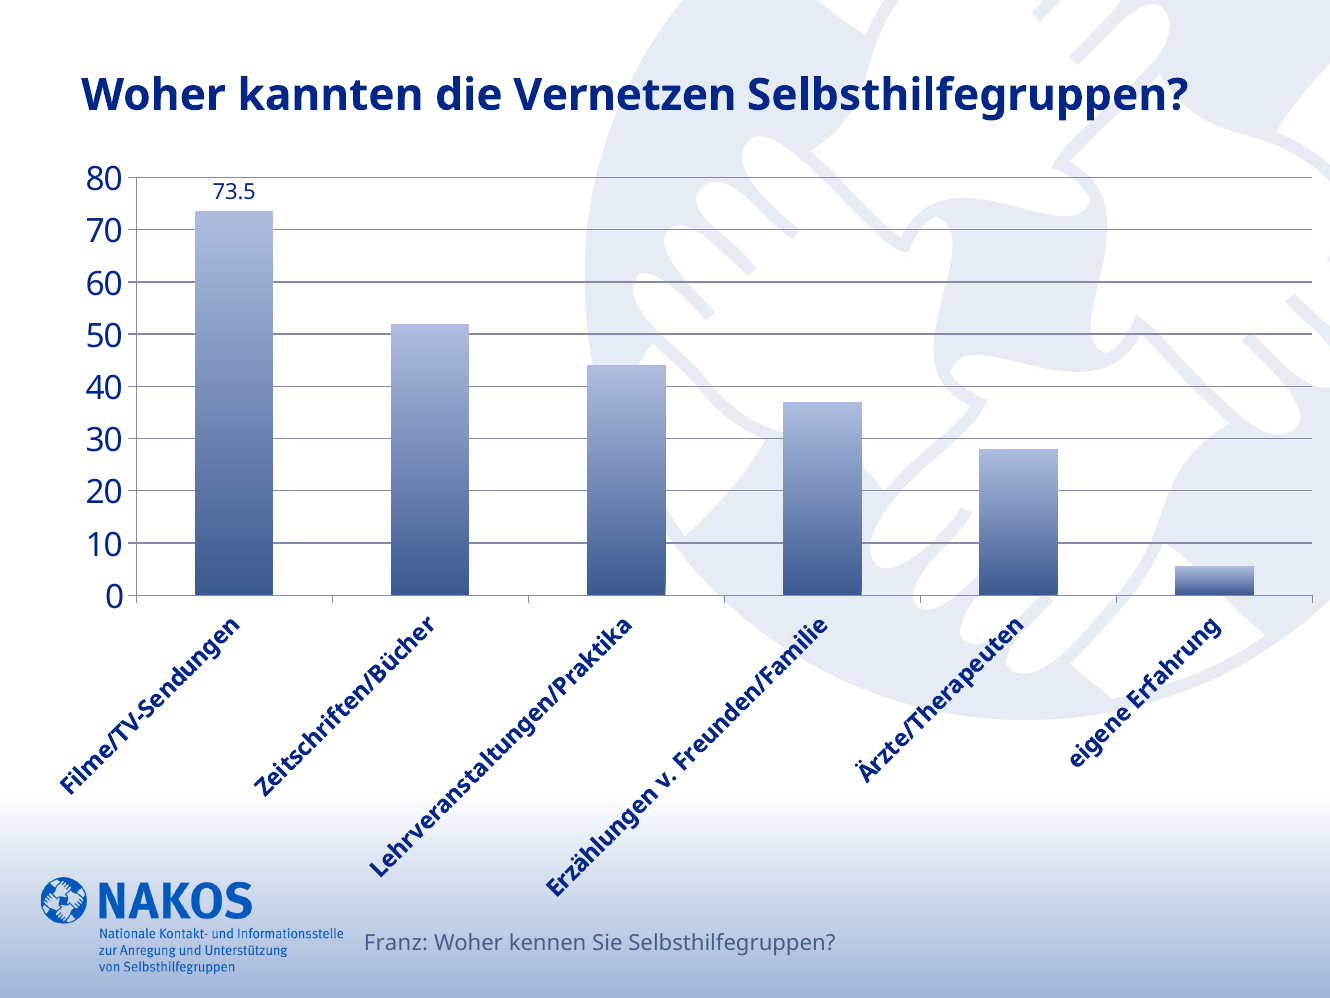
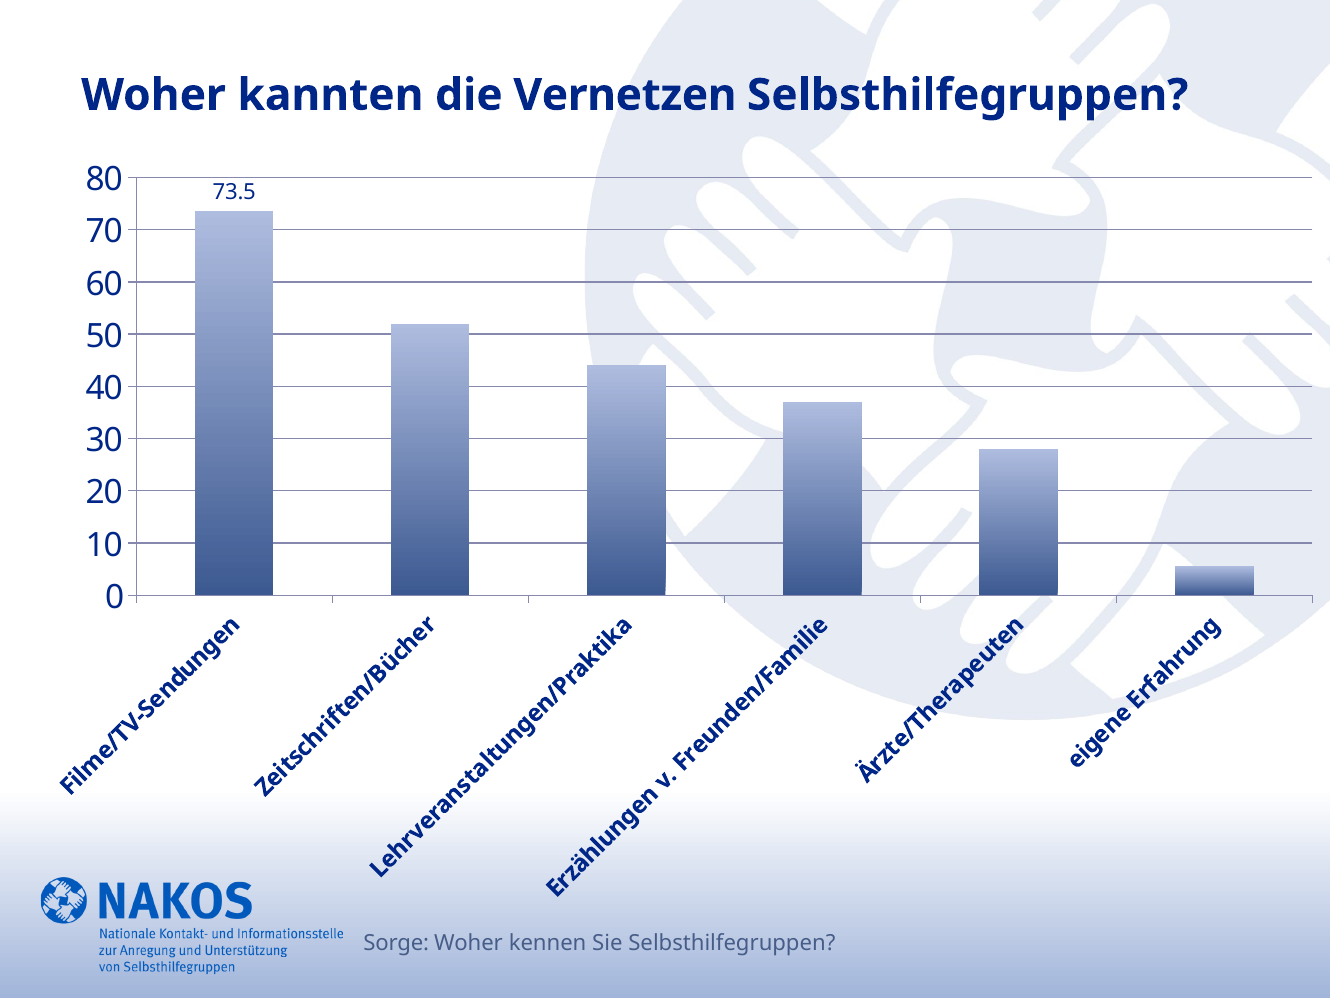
Franz: Franz -> Sorge
